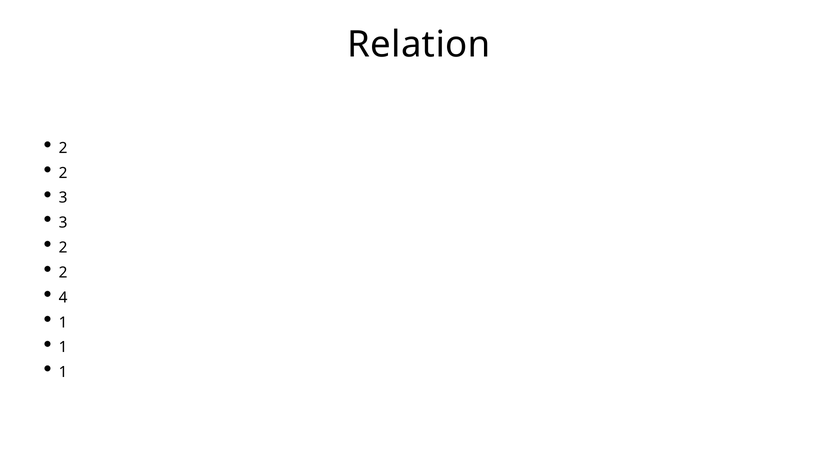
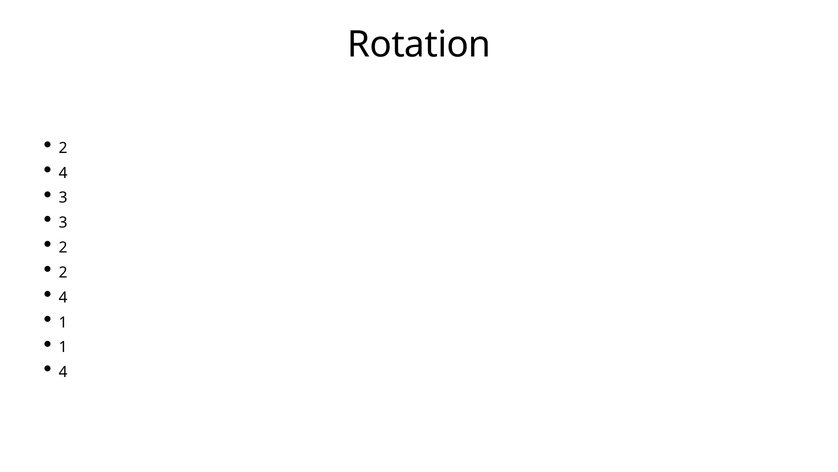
Relation: Relation -> Rotation
2 at (63, 173): 2 -> 4
1 at (63, 372): 1 -> 4
